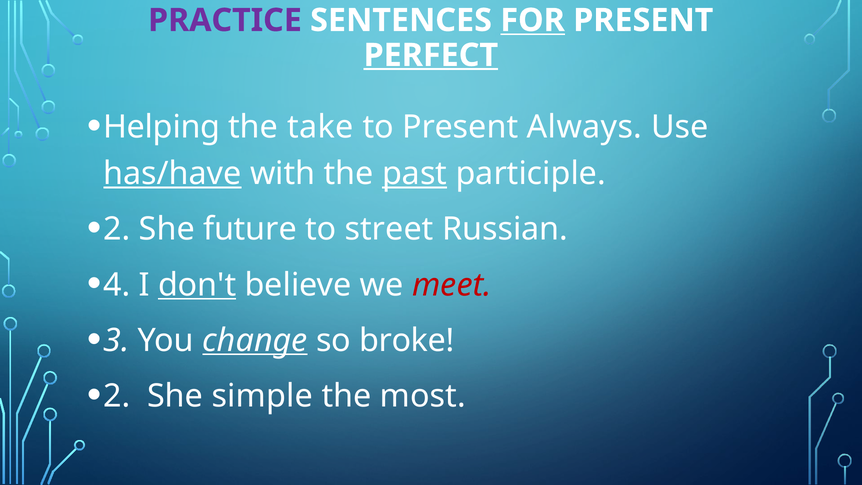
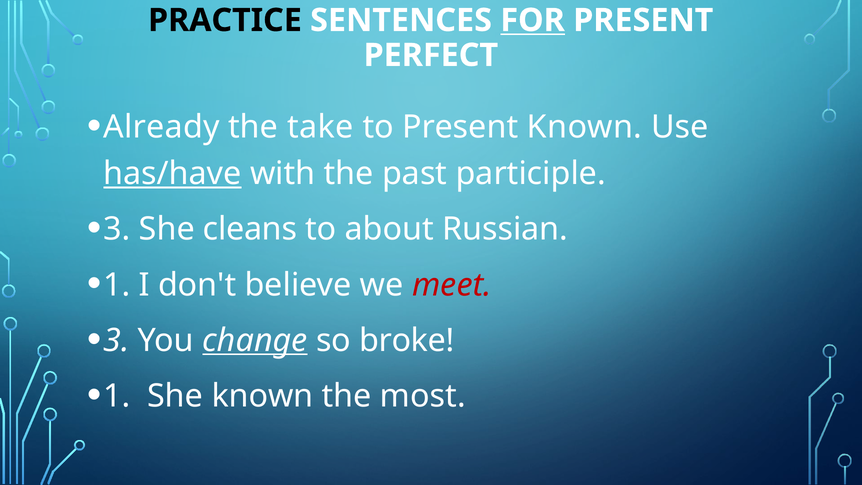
PRACTICE colour: purple -> black
PERFECT underline: present -> none
Helping: Helping -> Already
Present Always: Always -> Known
past underline: present -> none
2 at (117, 229): 2 -> 3
future: future -> cleans
street: street -> about
4 at (117, 285): 4 -> 1
don't underline: present -> none
2 at (117, 396): 2 -> 1
She simple: simple -> known
